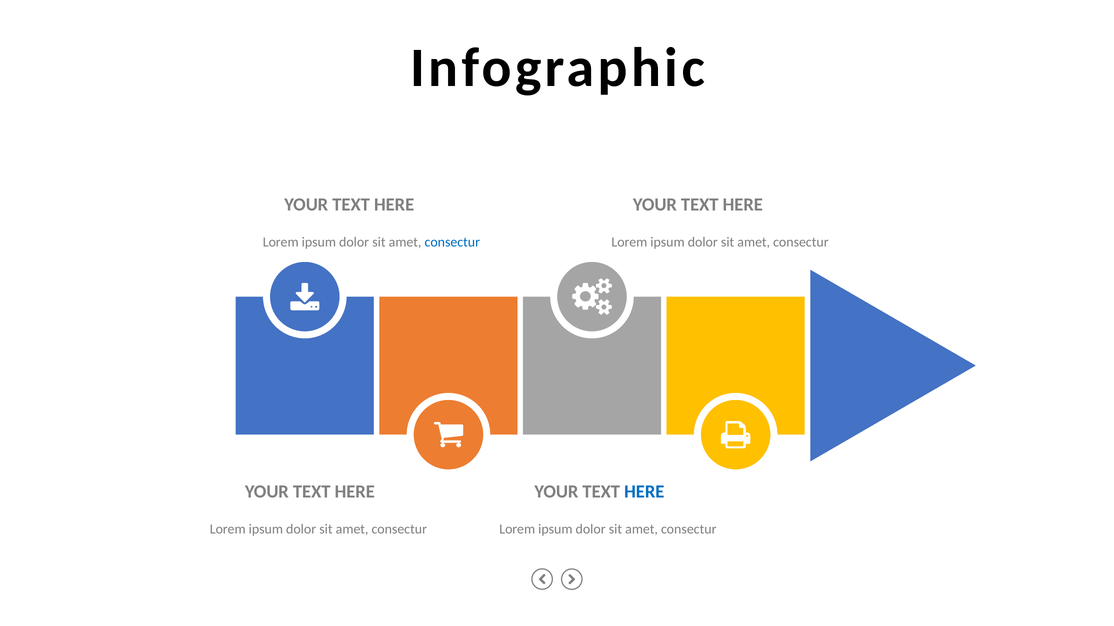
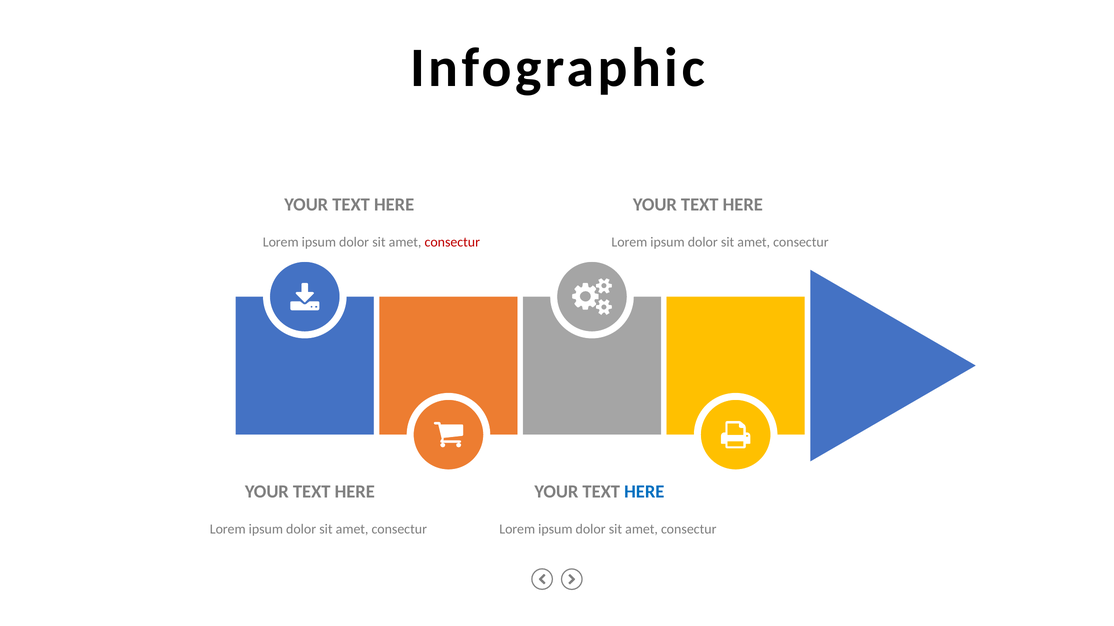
consectur at (452, 243) colour: blue -> red
